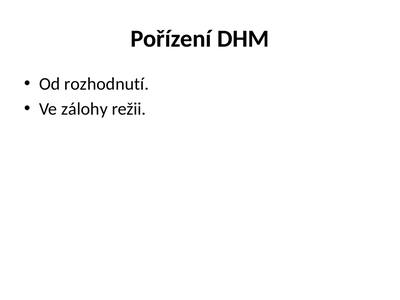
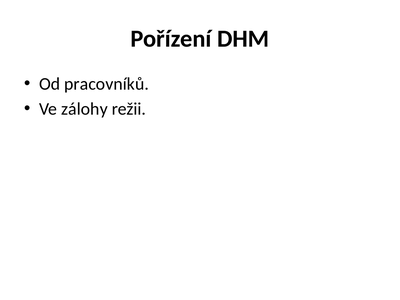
rozhodnutí: rozhodnutí -> pracovníků
